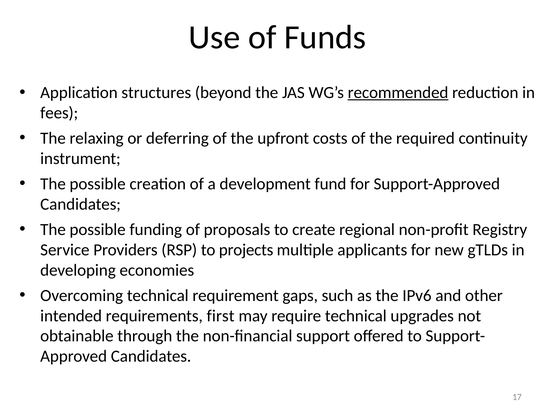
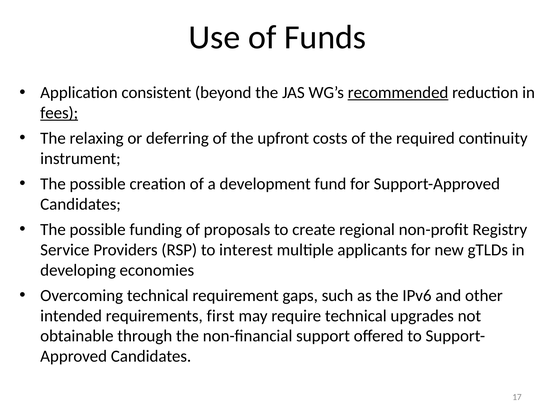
structures: structures -> consistent
fees underline: none -> present
projects: projects -> interest
